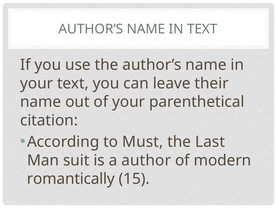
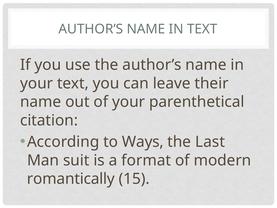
Must: Must -> Ways
author: author -> format
